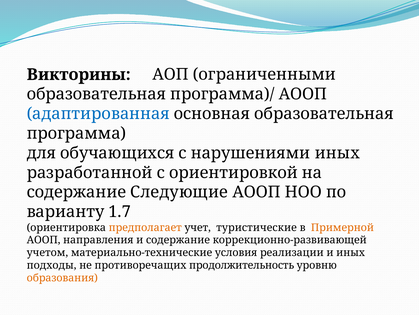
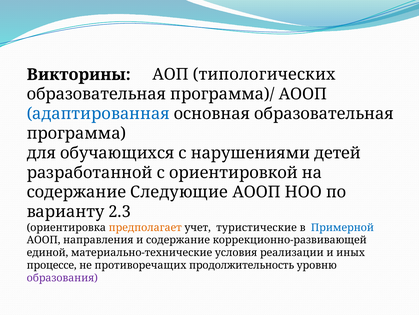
ограниченными: ограниченными -> типологических
нарушениями иных: иных -> детей
1.7: 1.7 -> 2.3
Примерной colour: orange -> blue
учетом: учетом -> единой
подходы: подходы -> процессе
образования colour: orange -> purple
